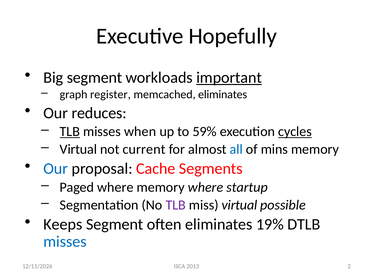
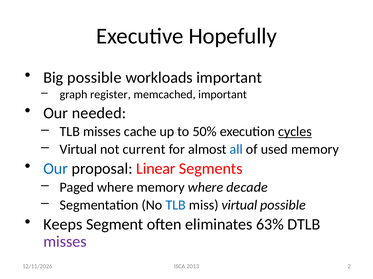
Big segment: segment -> possible
important at (229, 78) underline: present -> none
memcached eliminates: eliminates -> important
reduces: reduces -> needed
TLB at (70, 132) underline: present -> none
when: when -> cache
59%: 59% -> 50%
mins: mins -> used
Cache: Cache -> Linear
startup: startup -> decade
TLB at (176, 205) colour: purple -> blue
19%: 19% -> 63%
misses at (65, 242) colour: blue -> purple
